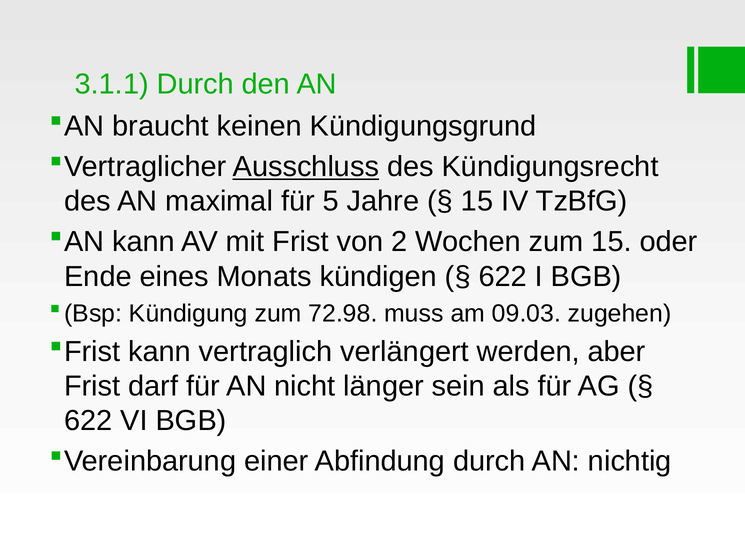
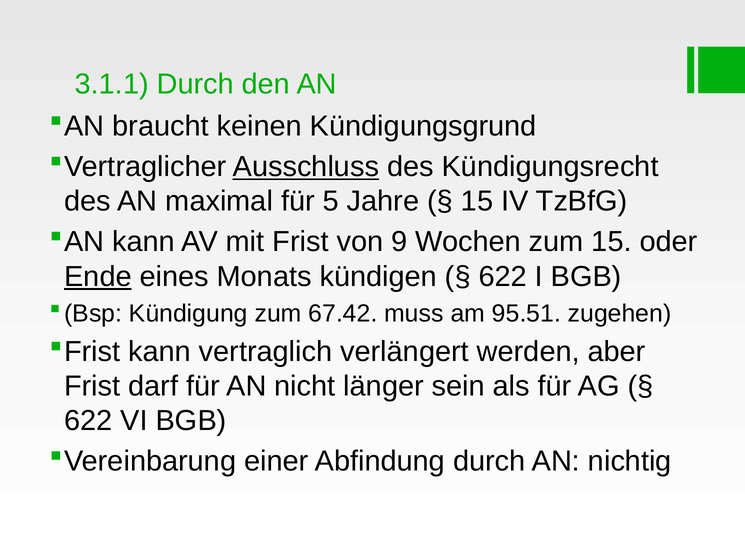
2: 2 -> 9
Ende underline: none -> present
72.98: 72.98 -> 67.42
09.03: 09.03 -> 95.51
